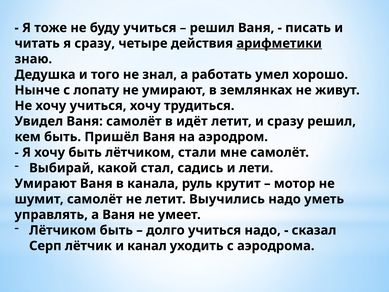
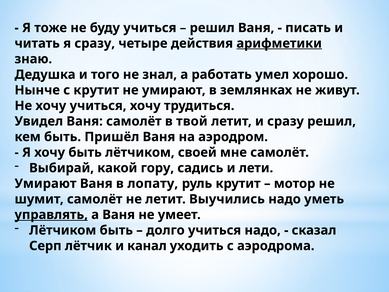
с лопату: лопату -> крутит
идёт: идёт -> твой
стали: стали -> своей
стал: стал -> гору
канала: канала -> лопату
управлять underline: none -> present
